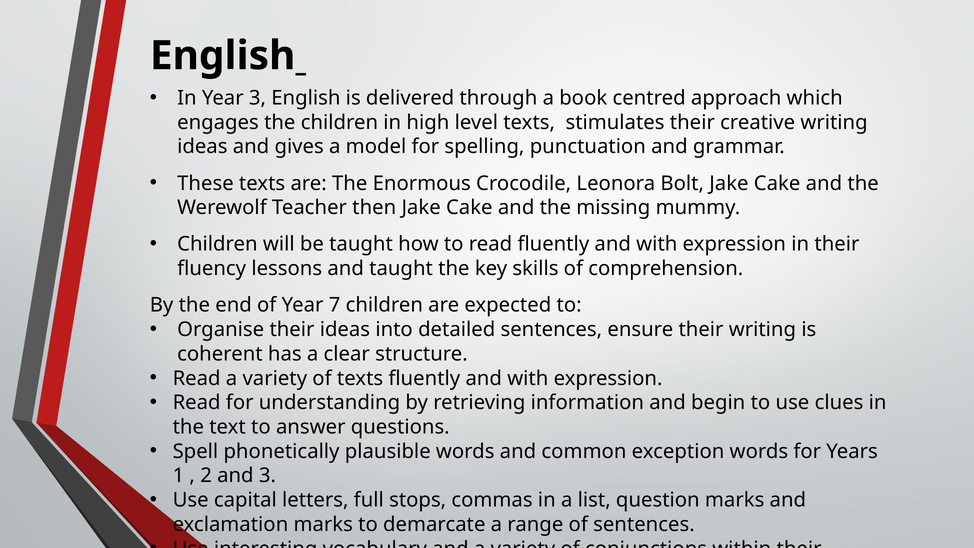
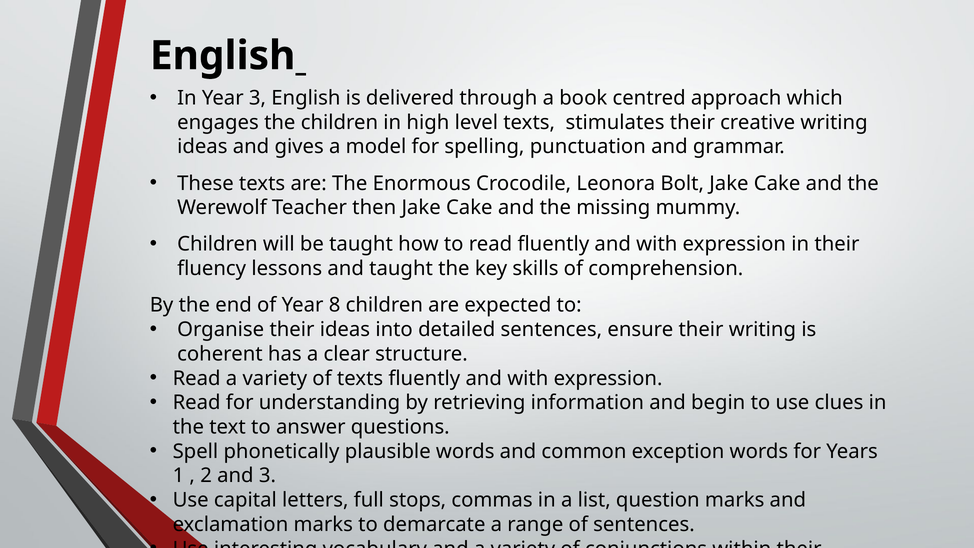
7: 7 -> 8
